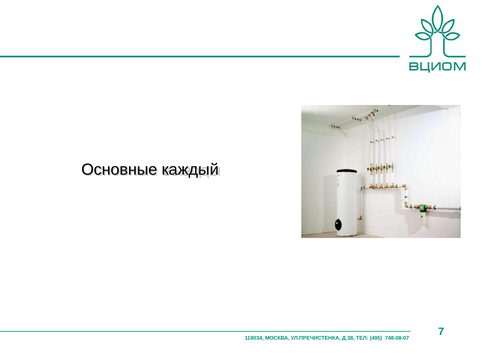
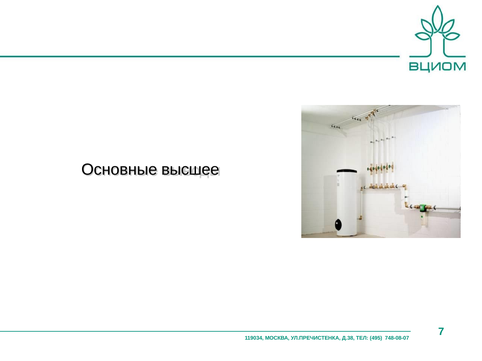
каждый: каждый -> высшее
